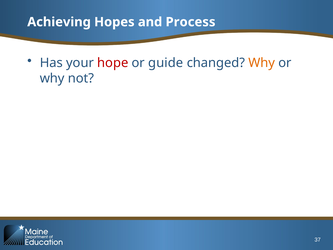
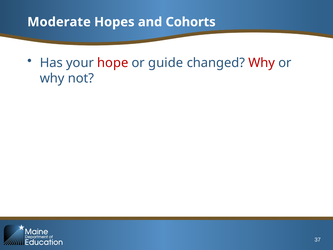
Achieving: Achieving -> Moderate
Process: Process -> Cohorts
Why at (262, 63) colour: orange -> red
